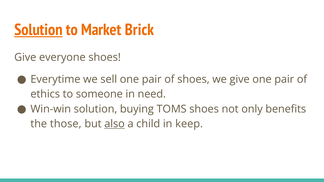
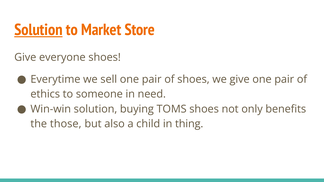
Brick: Brick -> Store
also underline: present -> none
keep: keep -> thing
